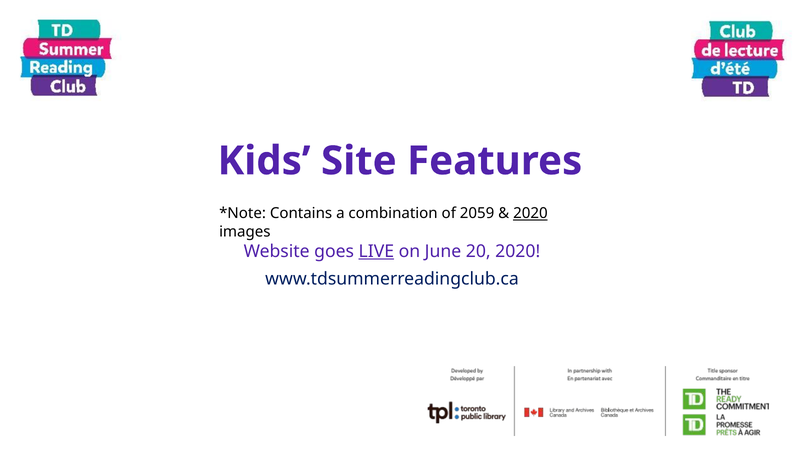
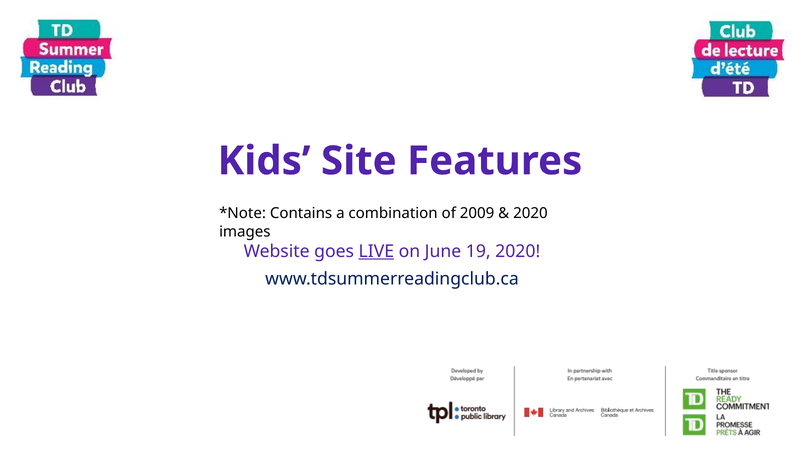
2059: 2059 -> 2009
2020 at (530, 213) underline: present -> none
20: 20 -> 19
